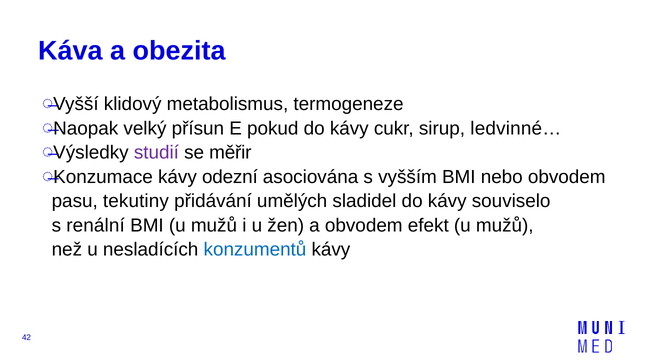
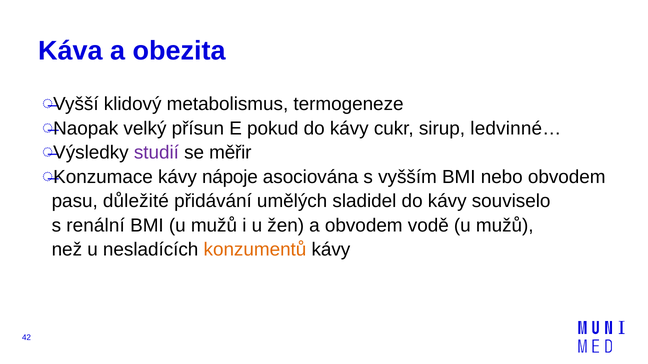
odezní: odezní -> nápoje
tekutiny: tekutiny -> důležité
efekt: efekt -> vodě
konzumentů colour: blue -> orange
